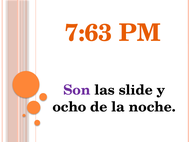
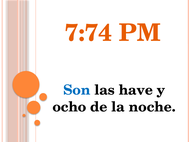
7:63: 7:63 -> 7:74
Son colour: purple -> blue
slide: slide -> have
